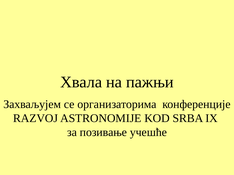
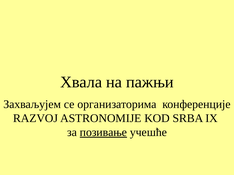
позивање underline: none -> present
